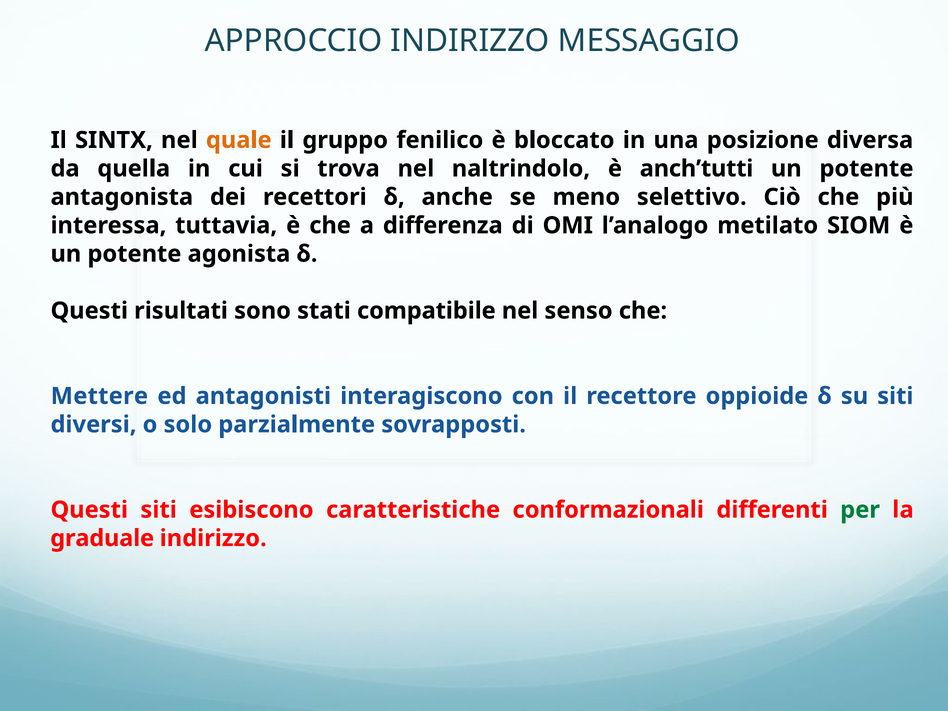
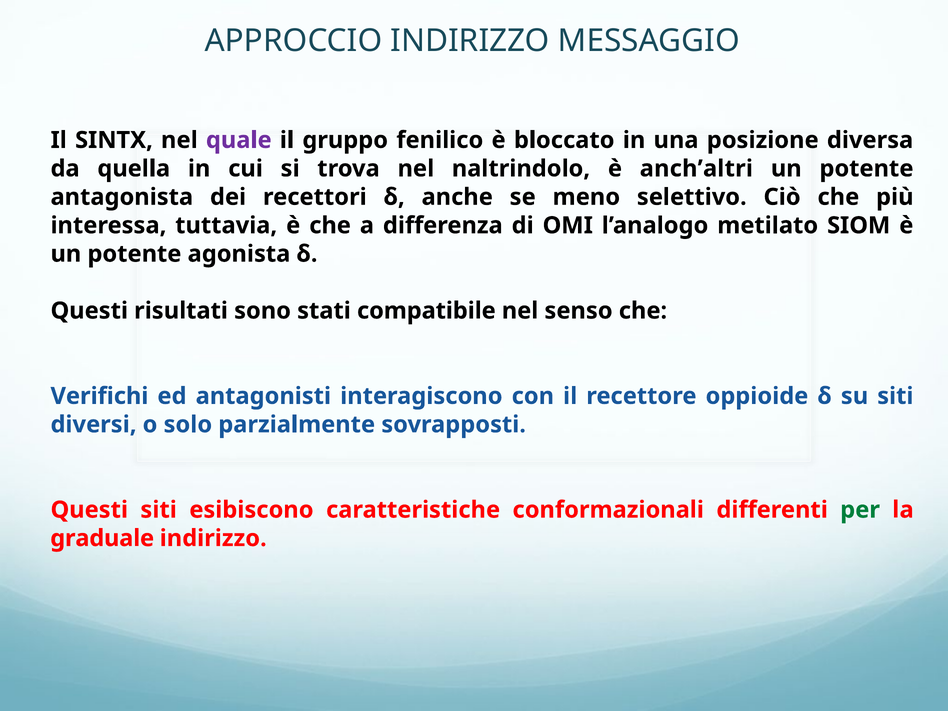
quale colour: orange -> purple
anch’tutti: anch’tutti -> anch’altri
Mettere: Mettere -> Verifichi
